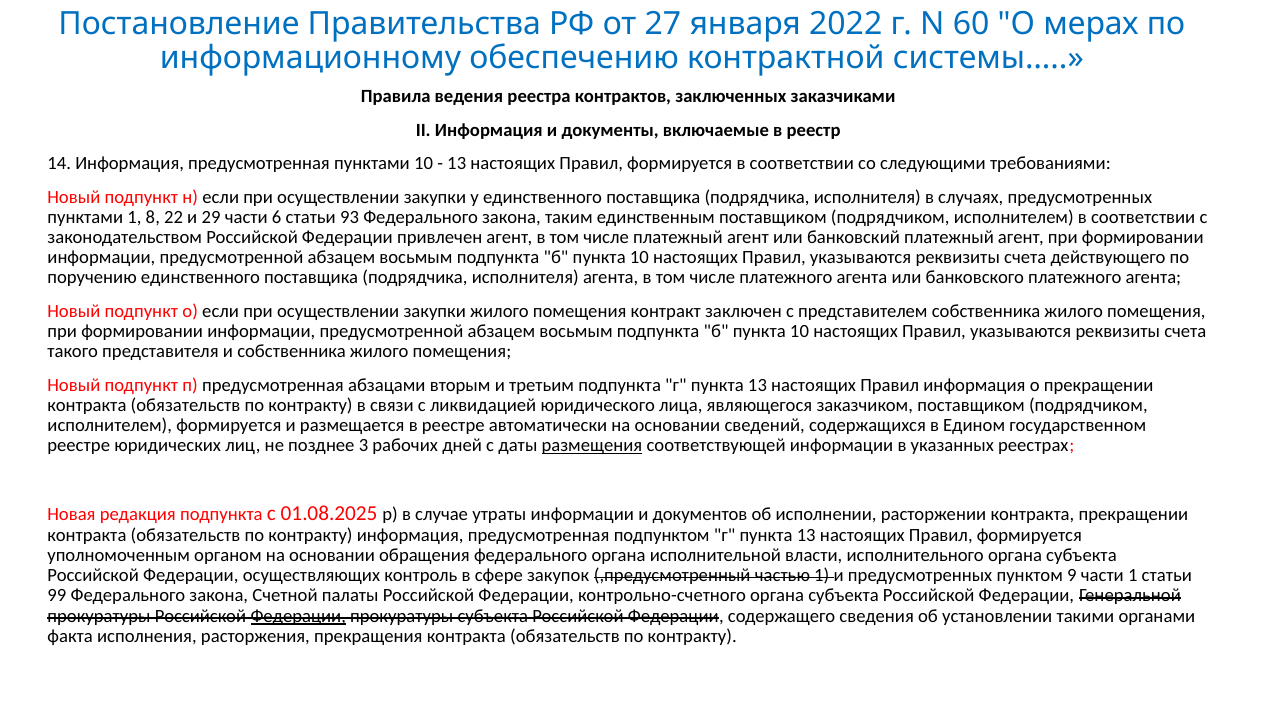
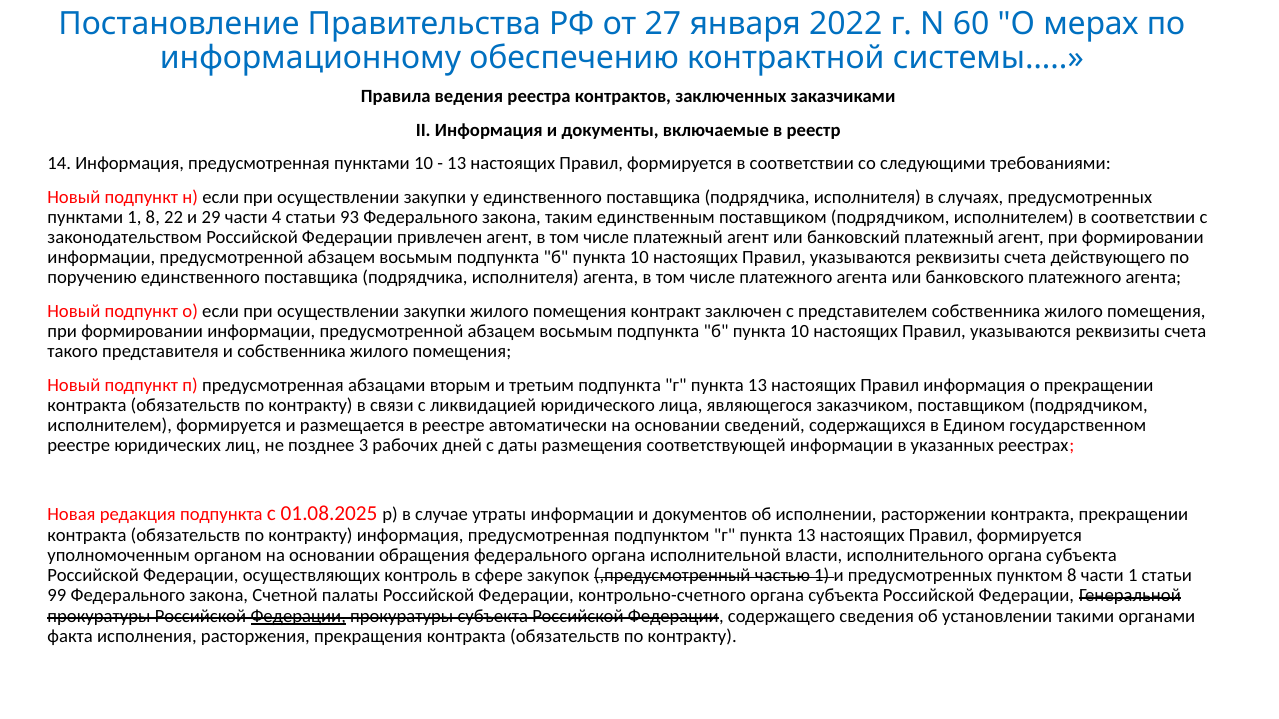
6: 6 -> 4
размещения underline: present -> none
пунктом 9: 9 -> 8
